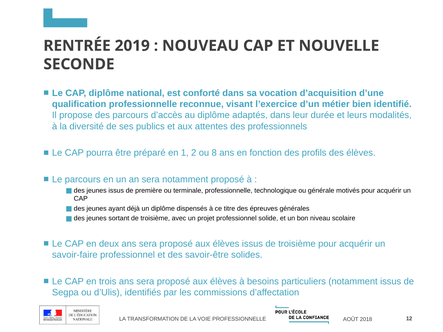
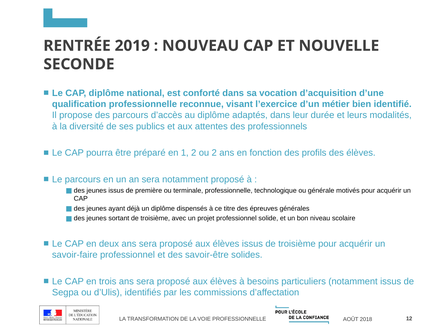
ou 8: 8 -> 2
